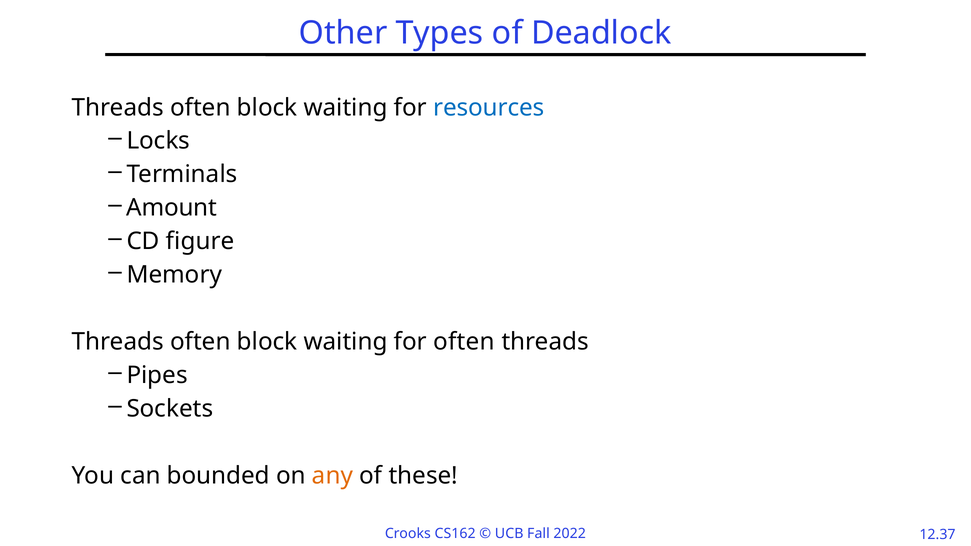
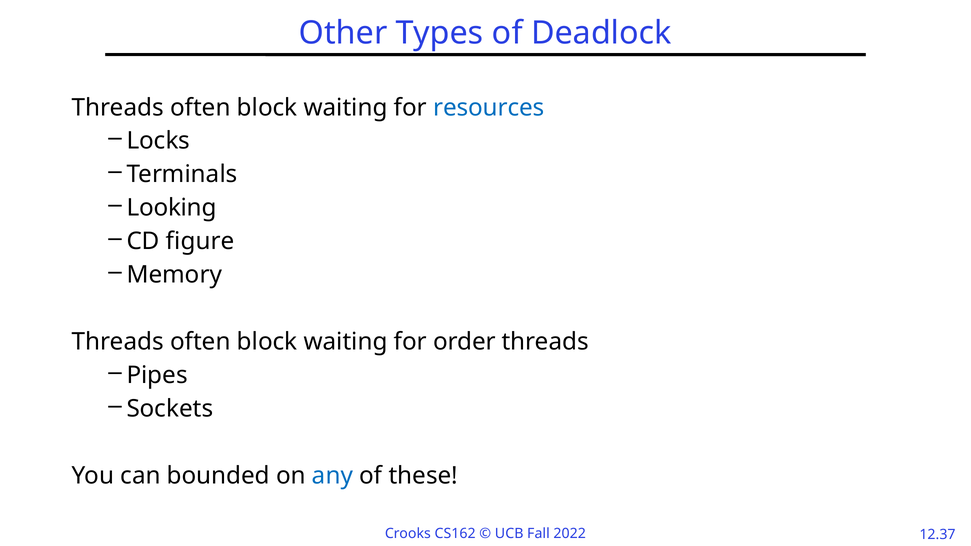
Amount: Amount -> Looking
for often: often -> order
any colour: orange -> blue
